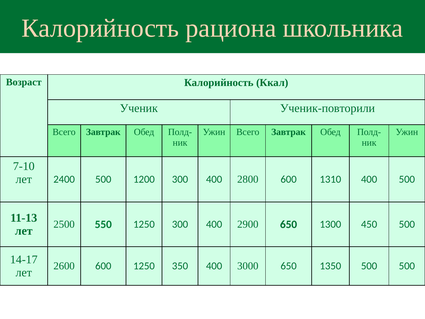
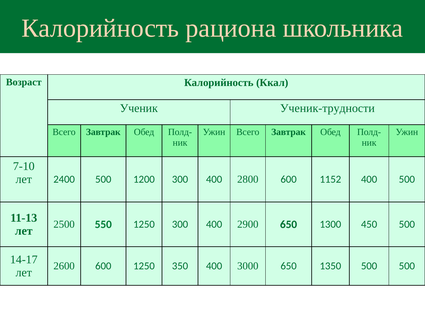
Ученик-повторили: Ученик-повторили -> Ученик-трудности
1310: 1310 -> 1152
